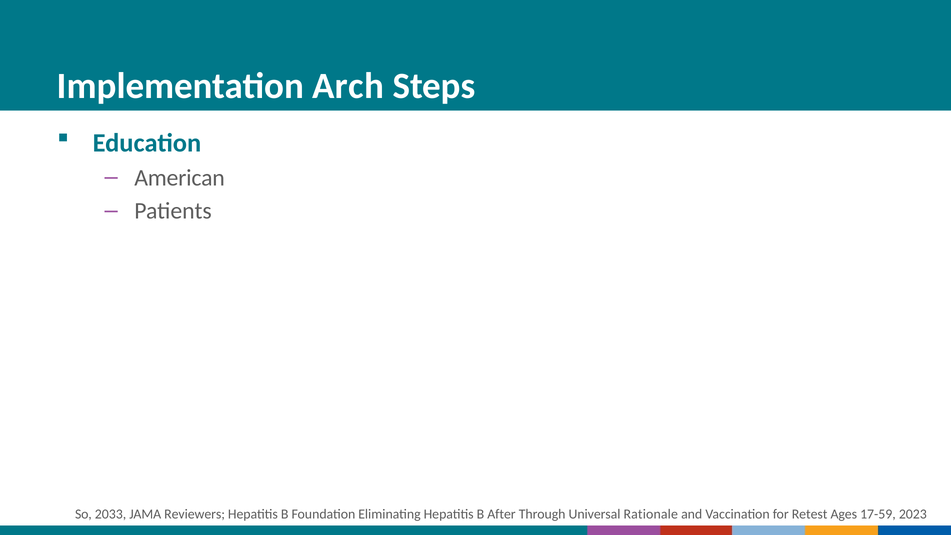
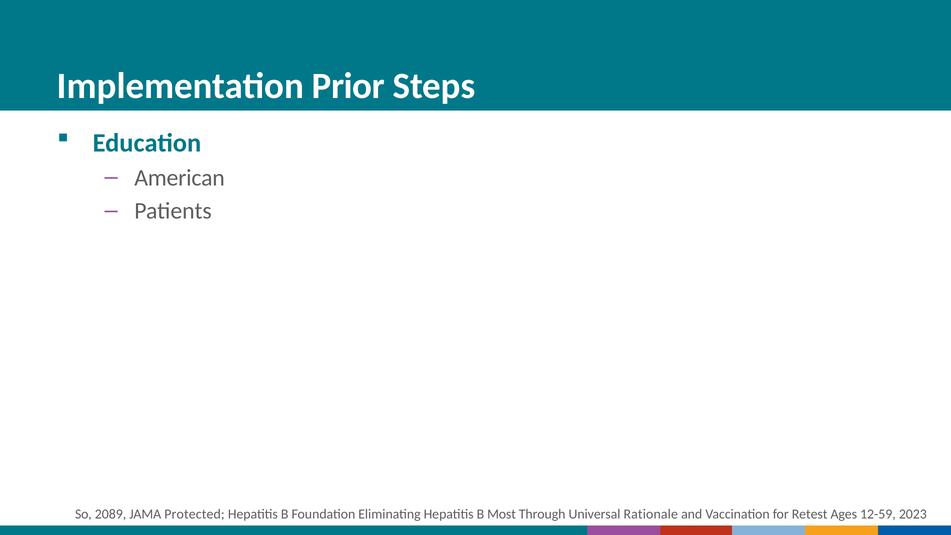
Arch: Arch -> Prior
2033: 2033 -> 2089
Reviewers: Reviewers -> Protected
After: After -> Most
17-59: 17-59 -> 12-59
